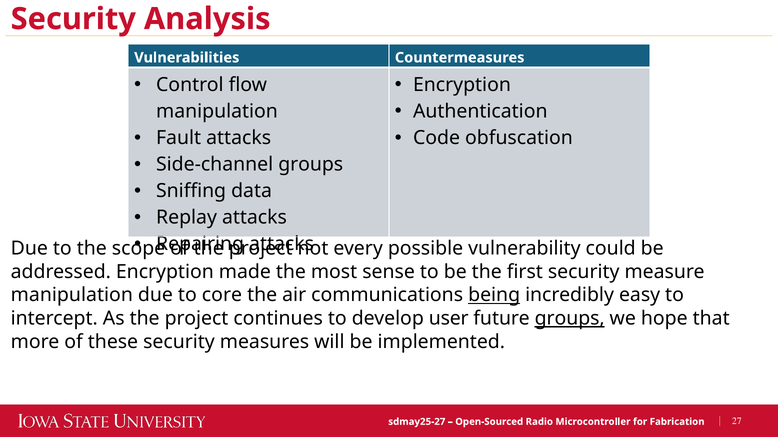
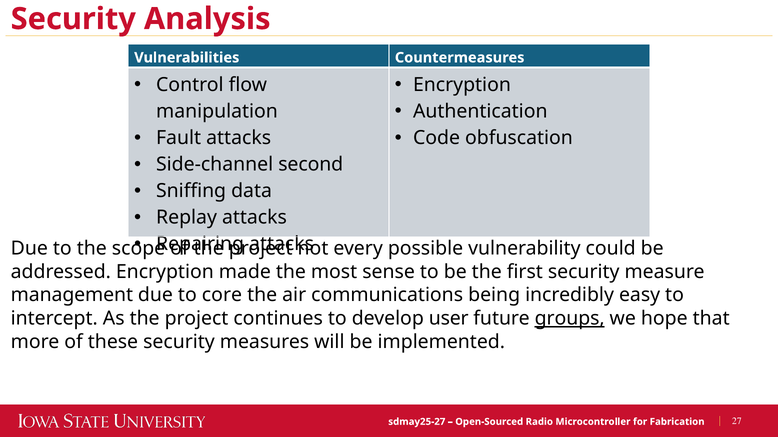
Side-channel groups: groups -> second
manipulation at (72, 295): manipulation -> management
being underline: present -> none
